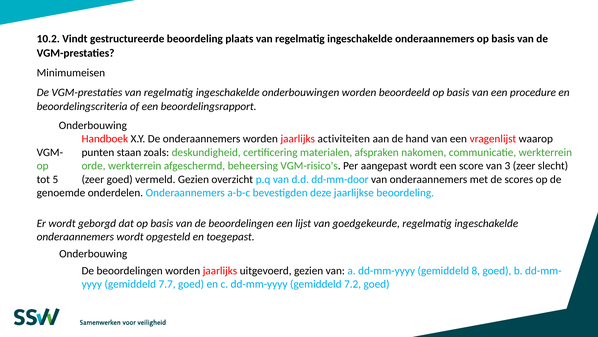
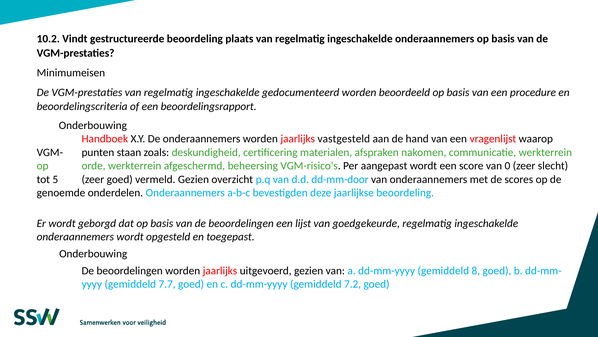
onderbouwingen: onderbouwingen -> gedocumenteerd
activiteiten: activiteiten -> vastgesteld
3: 3 -> 0
